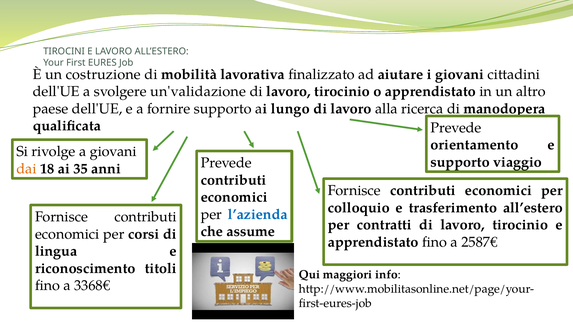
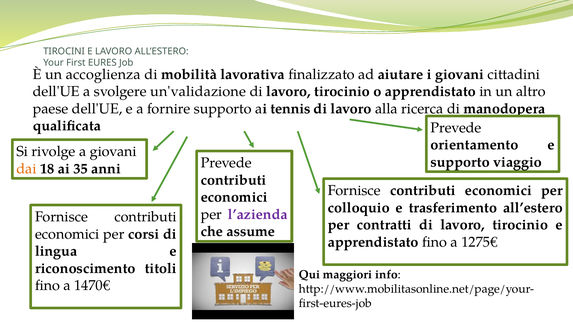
costruzione: costruzione -> accoglienza
lungo: lungo -> tennis
l’azienda colour: blue -> purple
2587€: 2587€ -> 1275€
3368€: 3368€ -> 1470€
